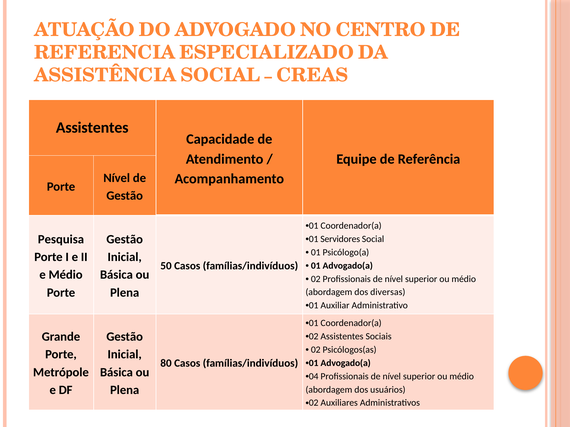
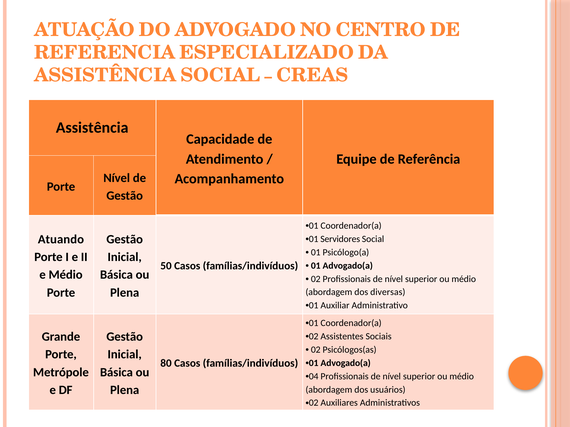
Assistentes at (92, 128): Assistentes -> Assistência
Pesquisa: Pesquisa -> Atuando
